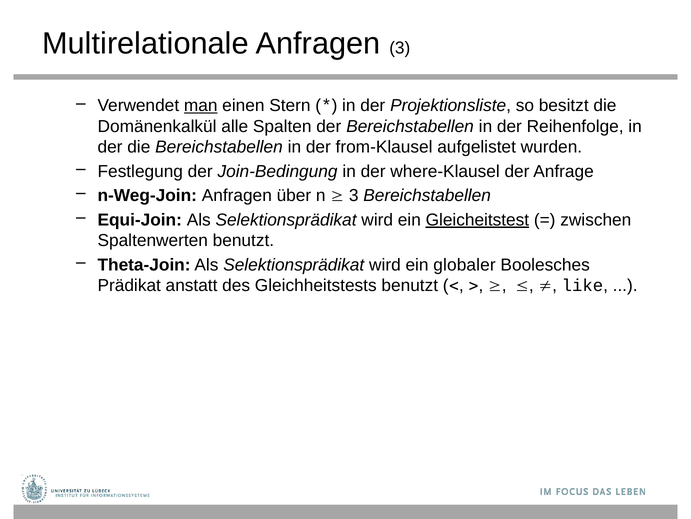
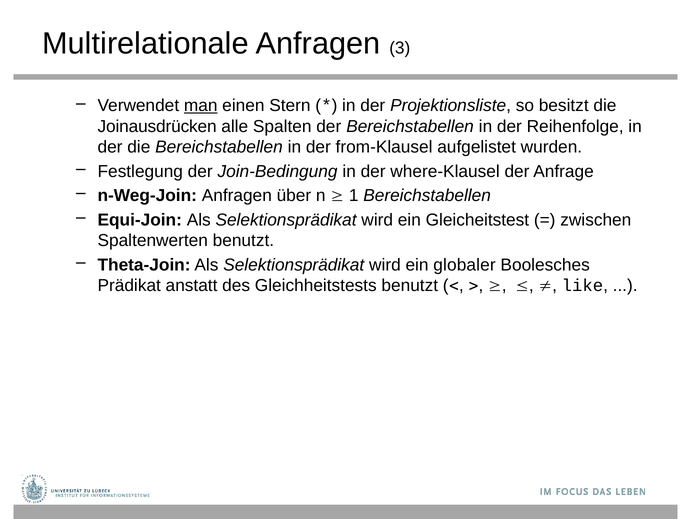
Domänenkalkül: Domänenkalkül -> Joinausdrücken
3 at (354, 195): 3 -> 1
Gleicheitstest underline: present -> none
